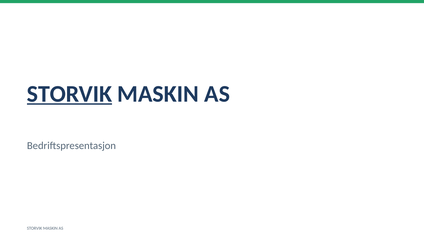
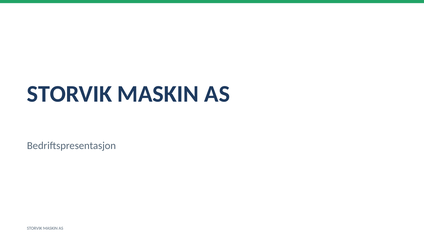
STORVIK at (70, 94) underline: present -> none
